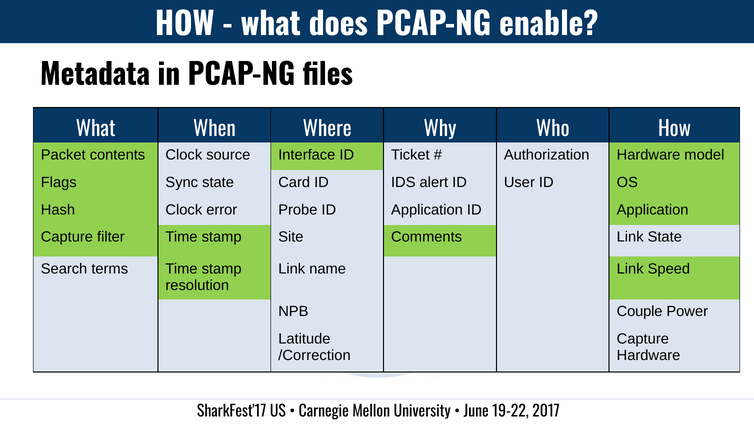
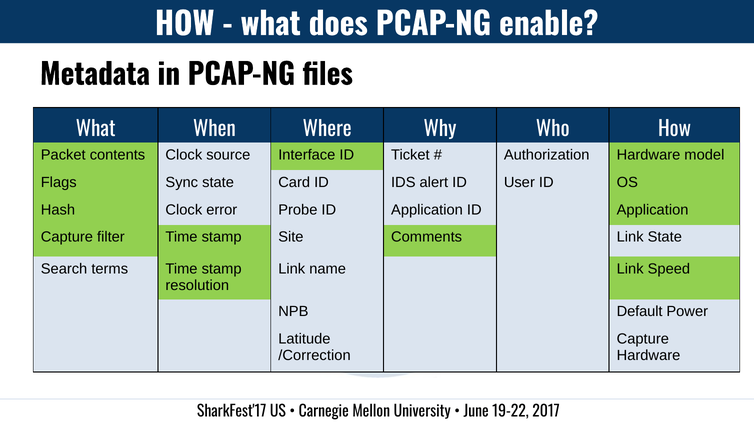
Couple: Couple -> Default
